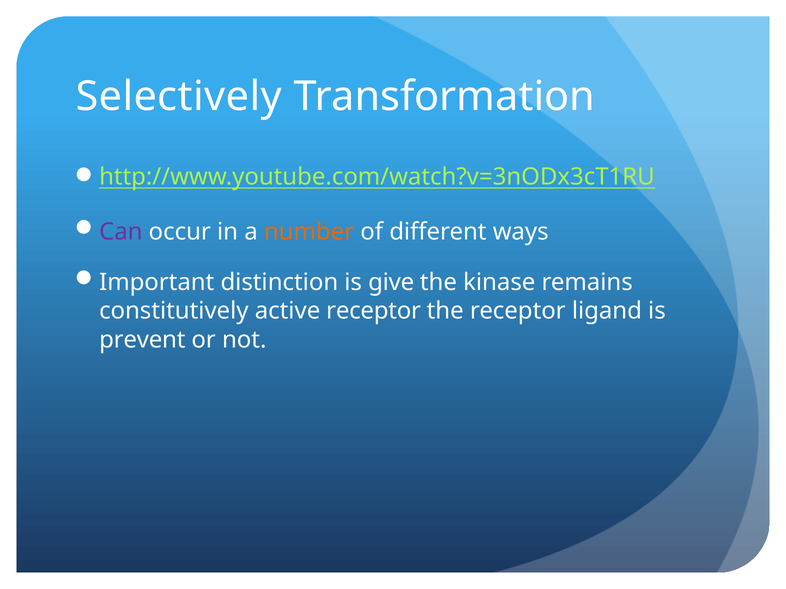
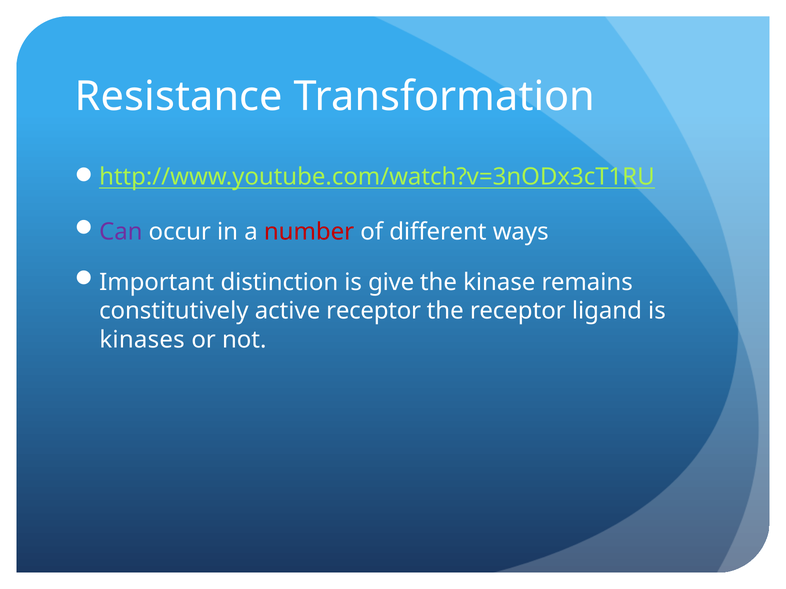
Selectively: Selectively -> Resistance
number colour: orange -> red
prevent: prevent -> kinases
